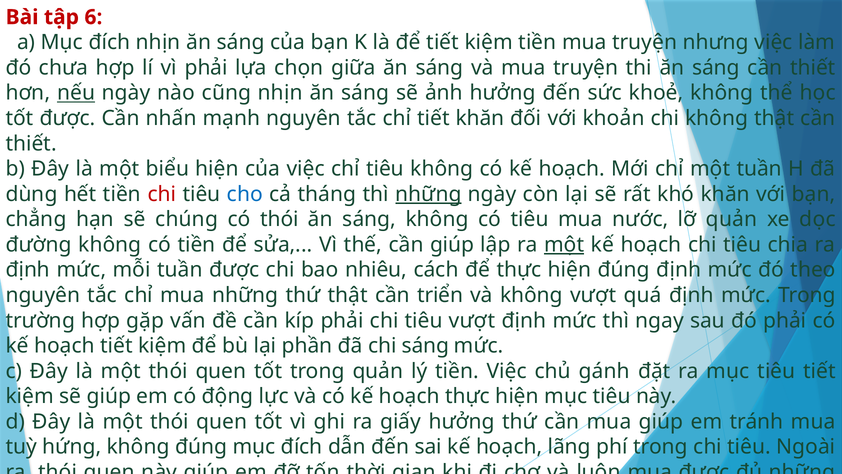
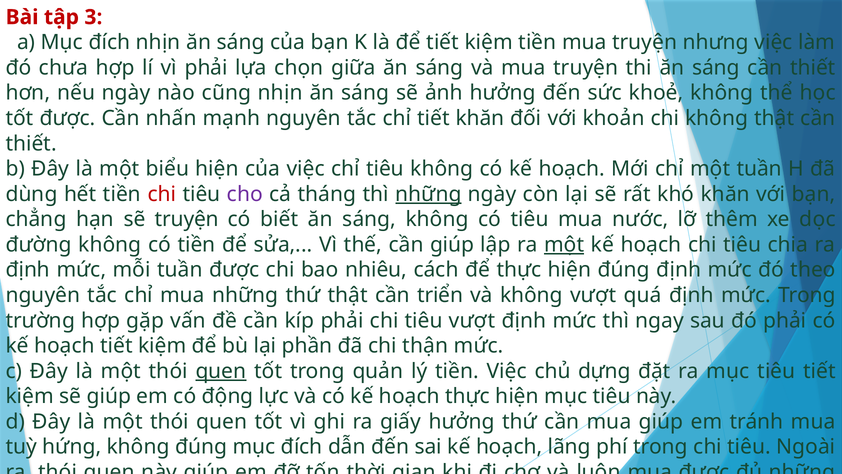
6: 6 -> 3
nếu underline: present -> none
cho colour: blue -> purple
sẽ chúng: chúng -> truyện
có thói: thói -> biết
lỡ quản: quản -> thêm
chi sáng: sáng -> thận
quen at (221, 371) underline: none -> present
gánh: gánh -> dựng
